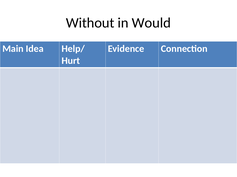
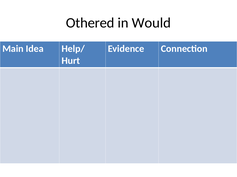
Without: Without -> Othered
